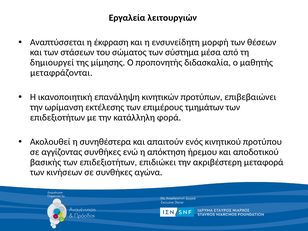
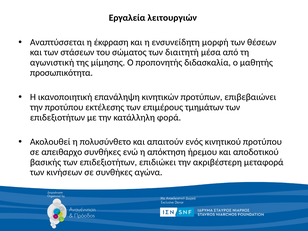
σύστημα: σύστημα -> διαιτητή
δημιουργεί: δημιουργεί -> αγωνιστική
μεταφράζονται: μεταφράζονται -> προσωπικότητα
την ωρίμανση: ωρίμανση -> προτύπου
συνηθέστερα: συνηθέστερα -> πολυσύνθετο
αγγίζοντας: αγγίζοντας -> απειθαρχο
